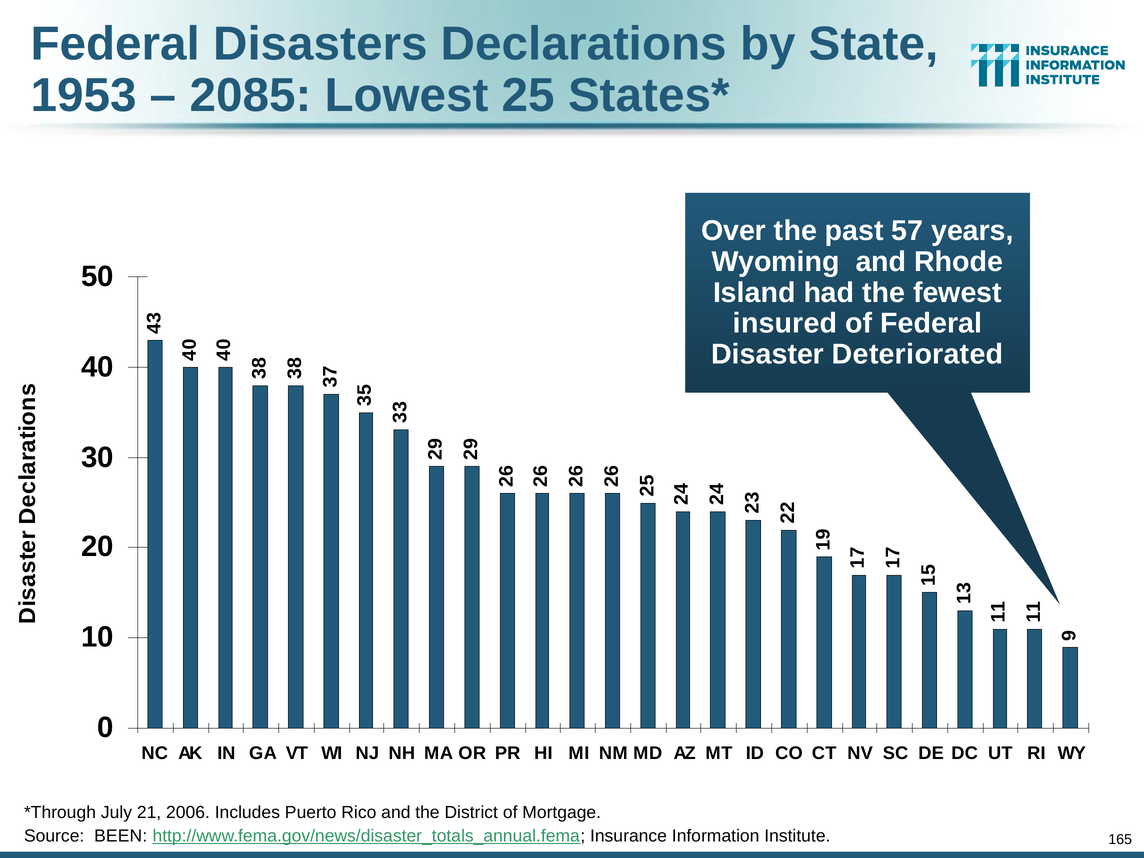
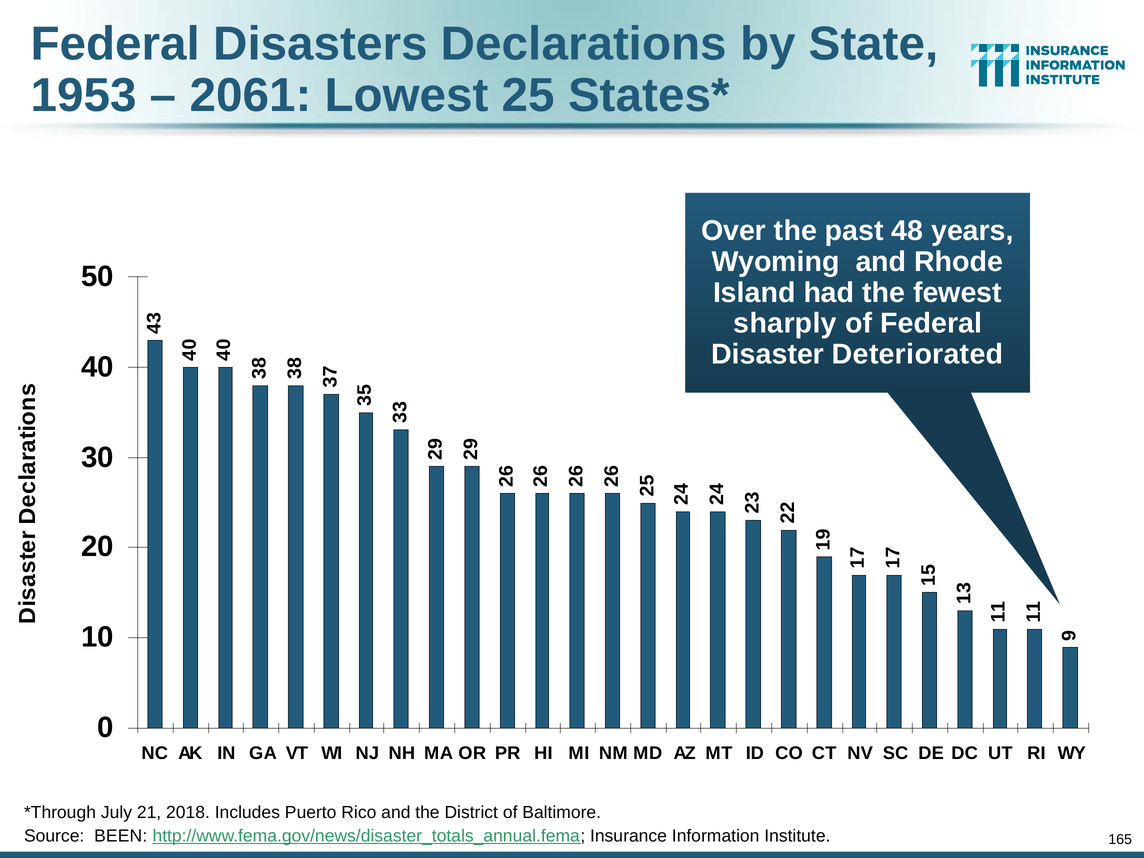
2085: 2085 -> 2061
57: 57 -> 48
insured: insured -> sharply
2006: 2006 -> 2018
Mortgage: Mortgage -> Baltimore
